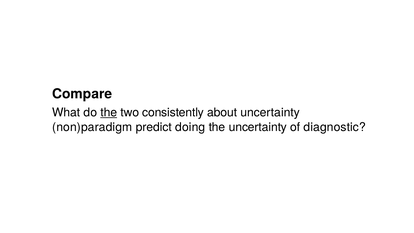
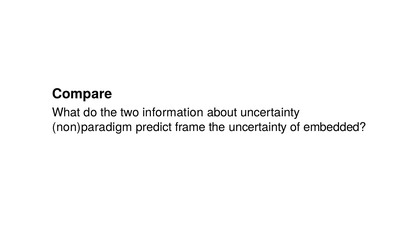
the at (109, 112) underline: present -> none
consistently: consistently -> information
doing: doing -> frame
diagnostic: diagnostic -> embedded
